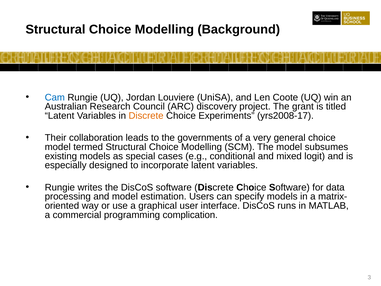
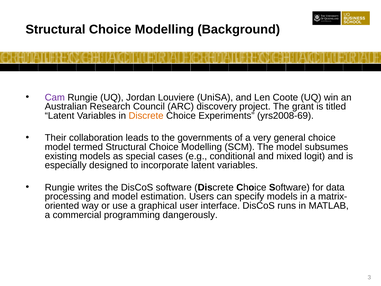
Cam colour: blue -> purple
yrs2008-17: yrs2008-17 -> yrs2008-69
complication: complication -> dangerously
